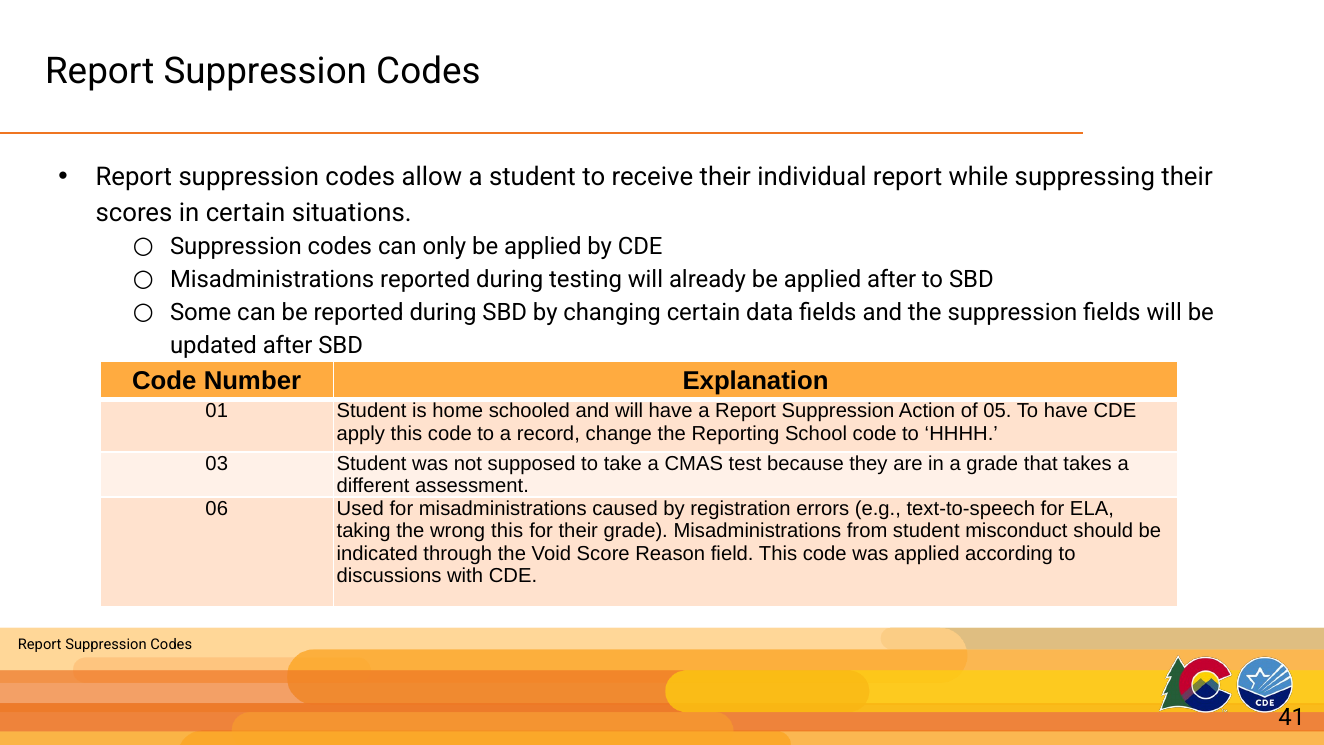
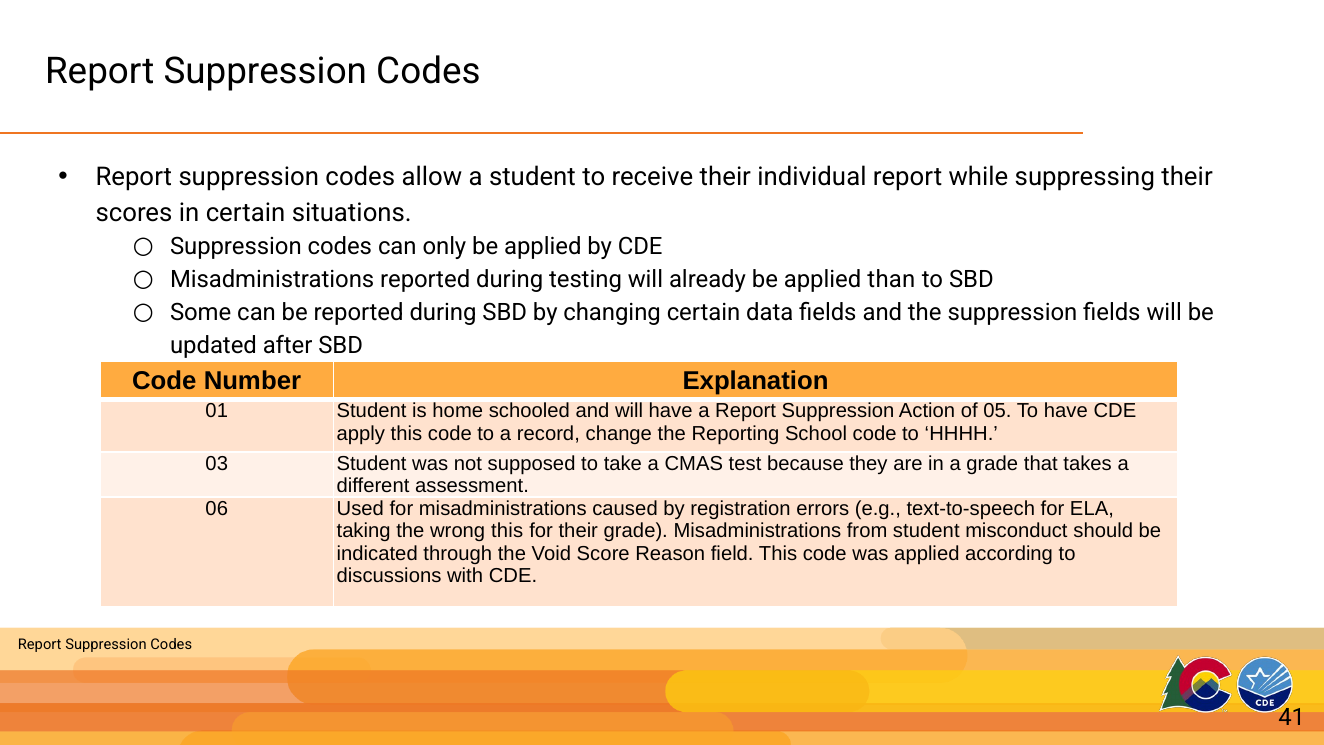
applied after: after -> than
